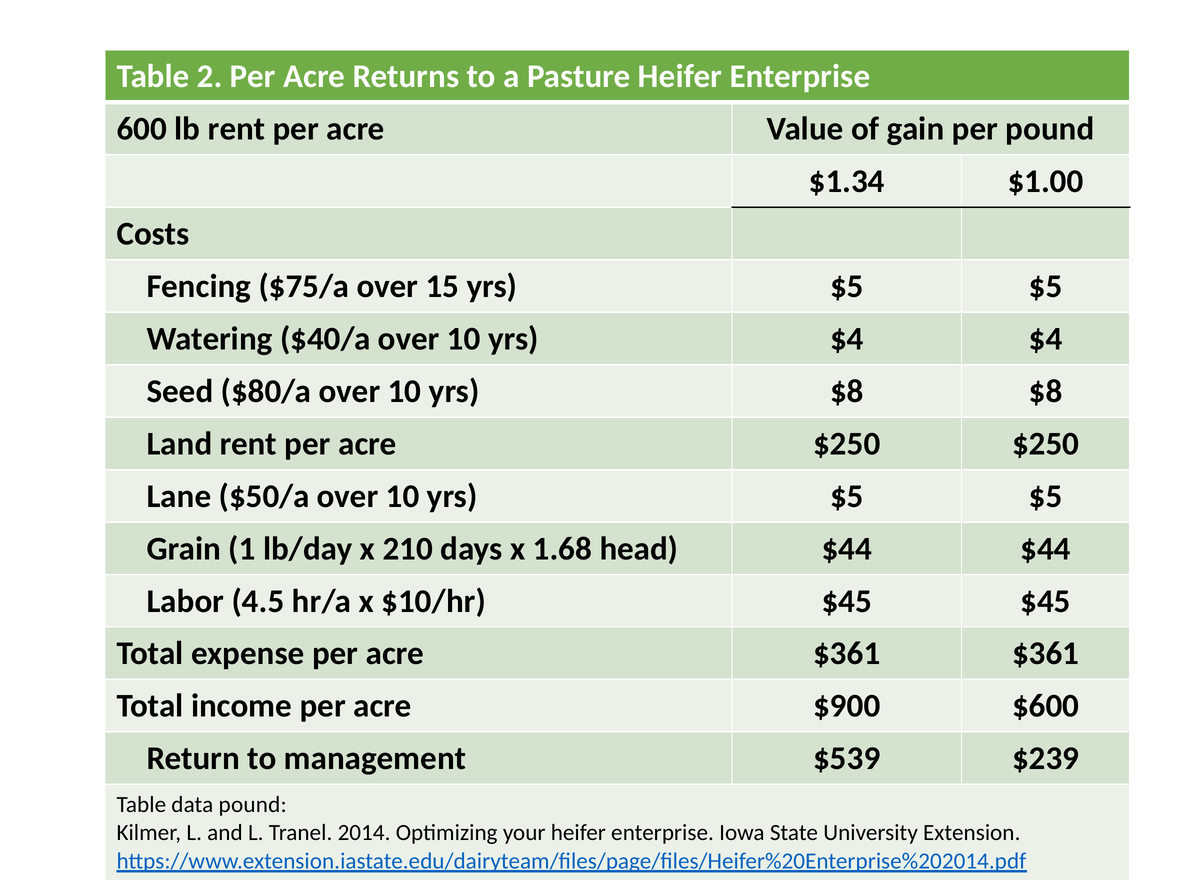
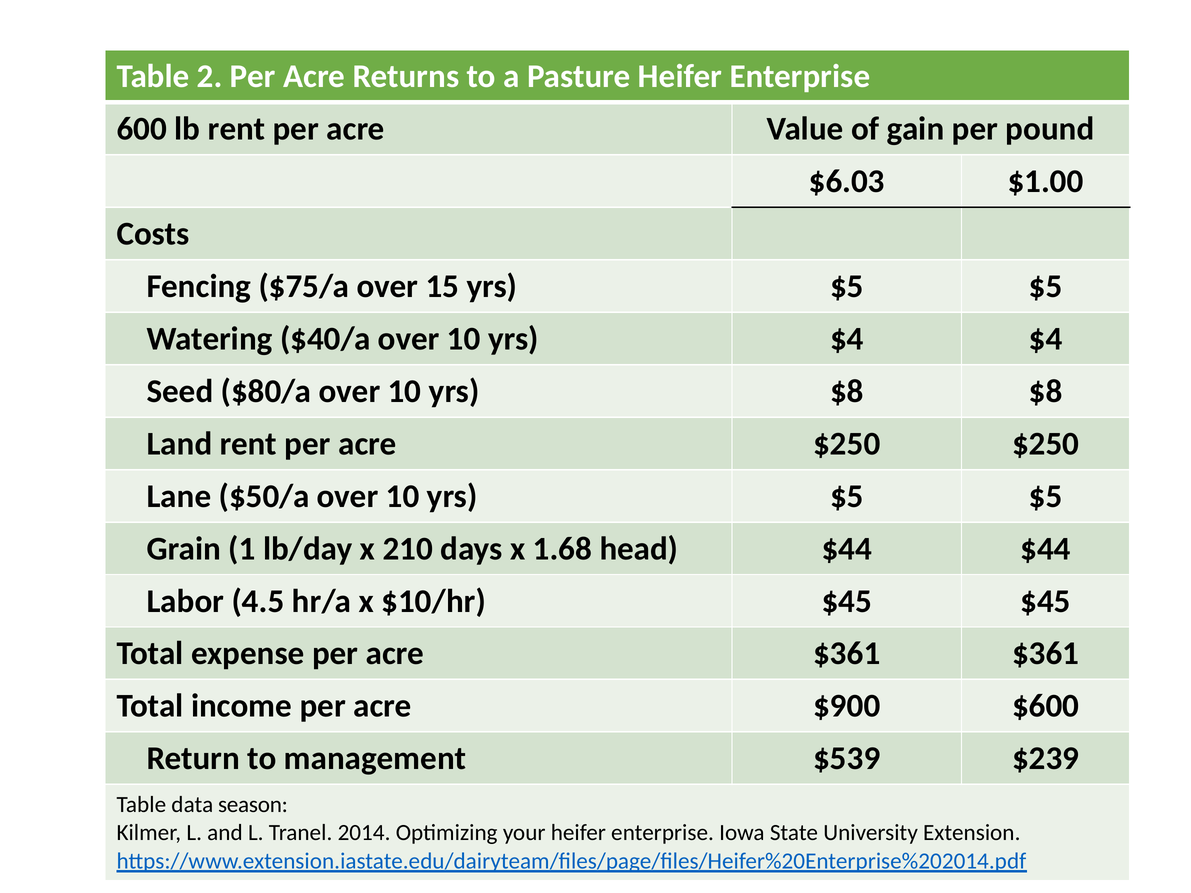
$1.34: $1.34 -> $6.03
data pound: pound -> season
